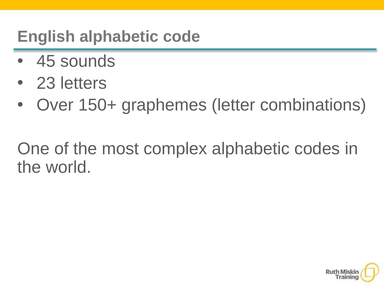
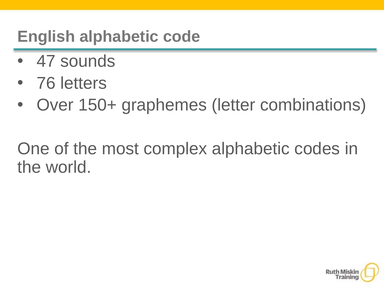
45: 45 -> 47
23: 23 -> 76
